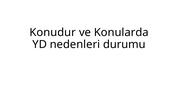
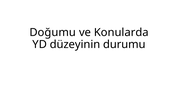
Konudur: Konudur -> Doğumu
nedenleri: nedenleri -> düzeyinin
